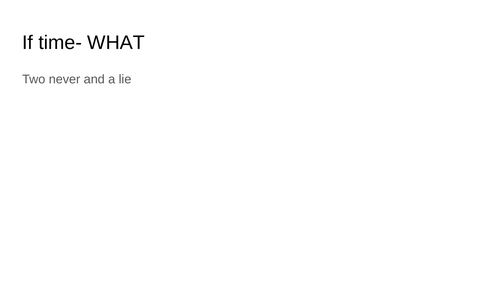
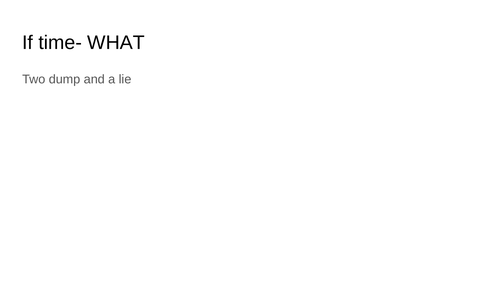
never: never -> dump
